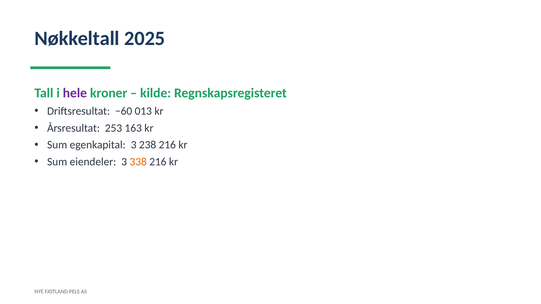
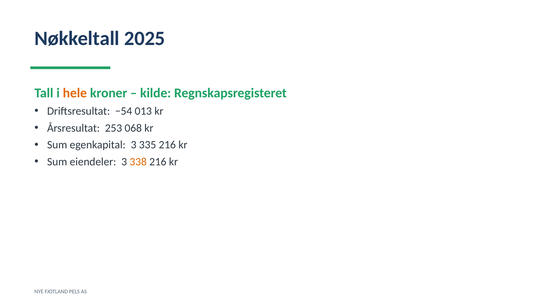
hele colour: purple -> orange
−60: −60 -> −54
163: 163 -> 068
238: 238 -> 335
